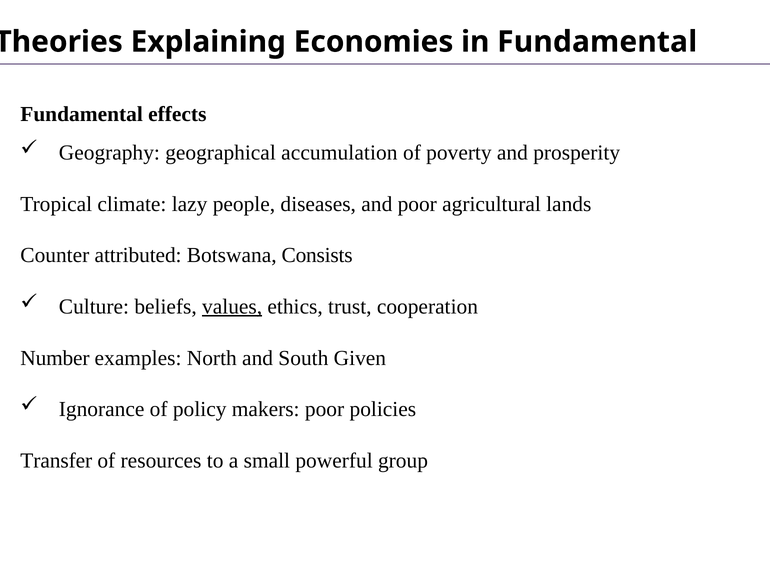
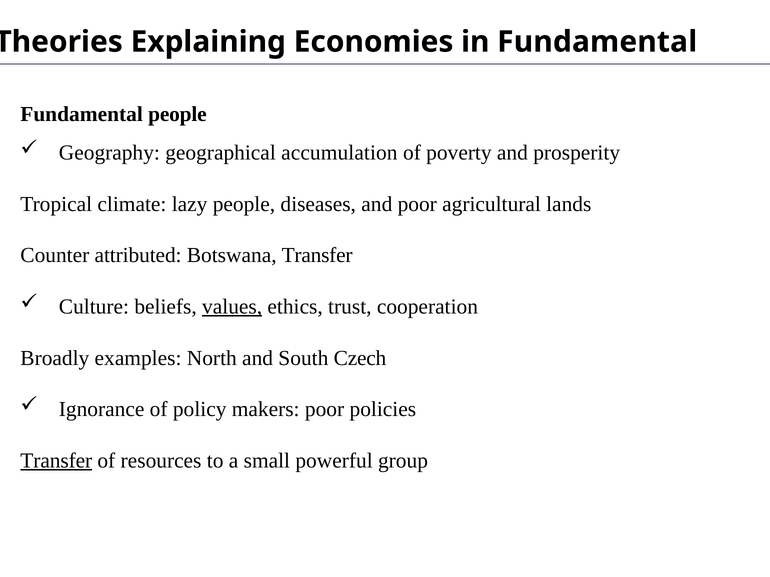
Fundamental effects: effects -> people
Botswana Consists: Consists -> Transfer
Number: Number -> Broadly
Given: Given -> Czech
Transfer at (56, 461) underline: none -> present
